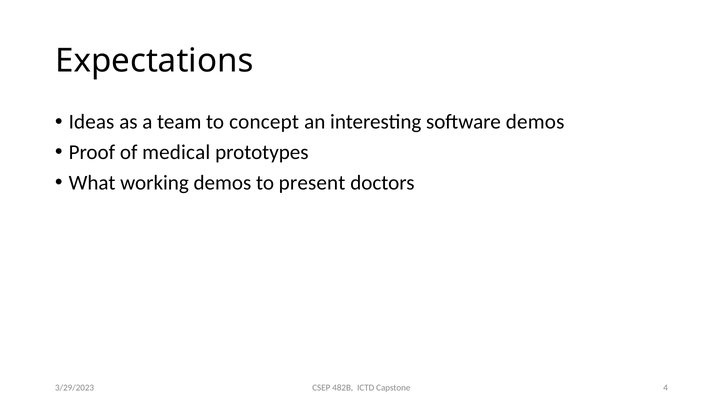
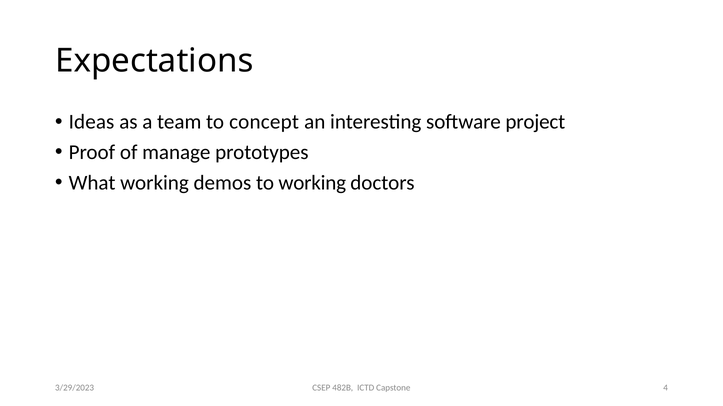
software demos: demos -> project
medical: medical -> manage
to present: present -> working
